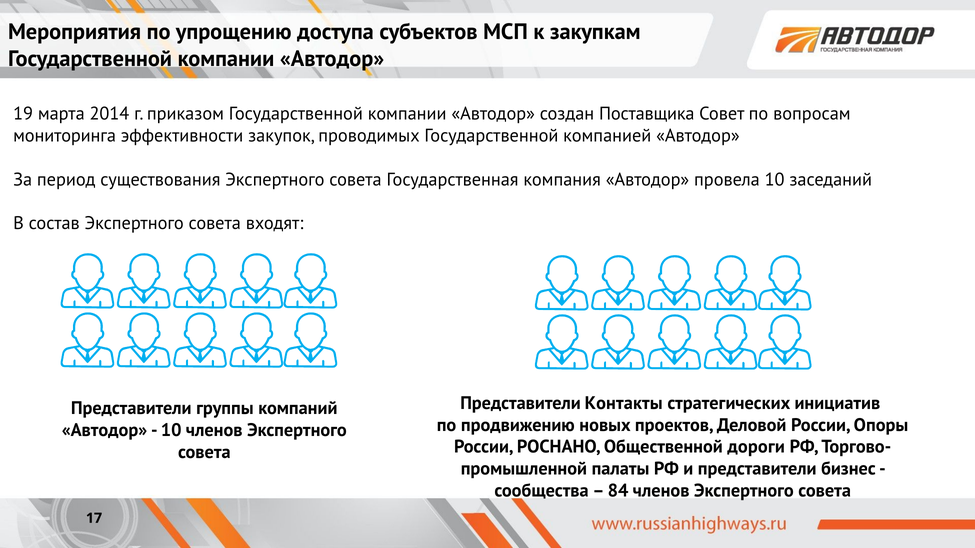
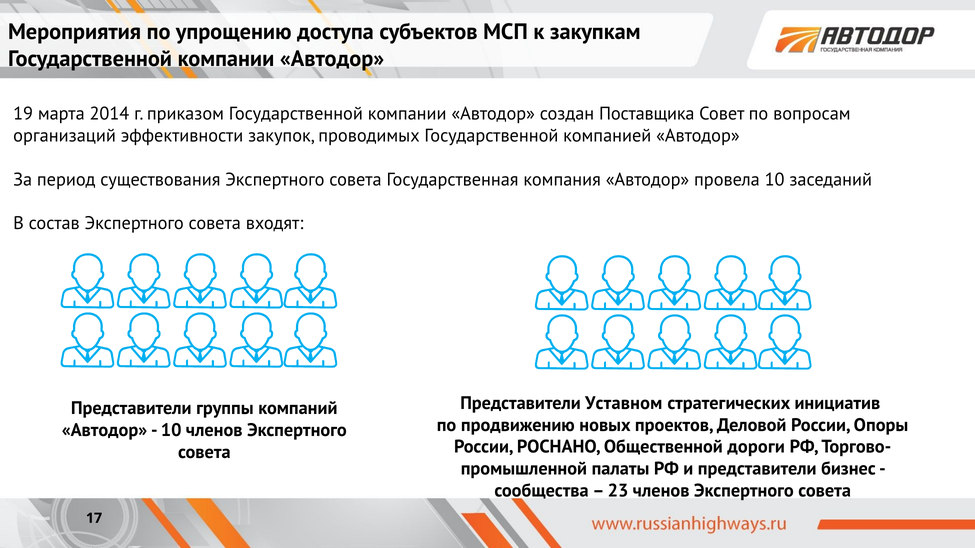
мониторинга: мониторинга -> организаций
Контакты: Контакты -> Уставном
84: 84 -> 23
